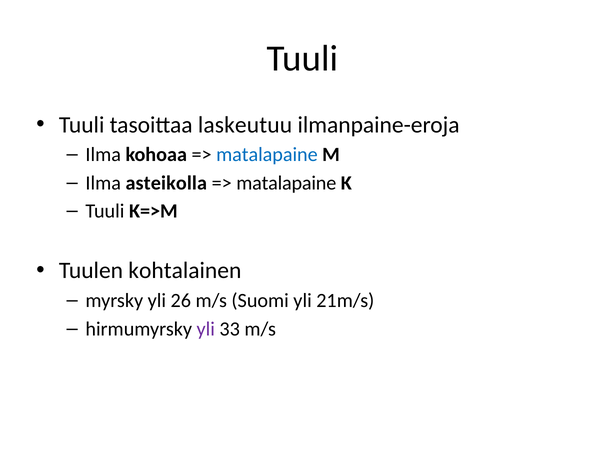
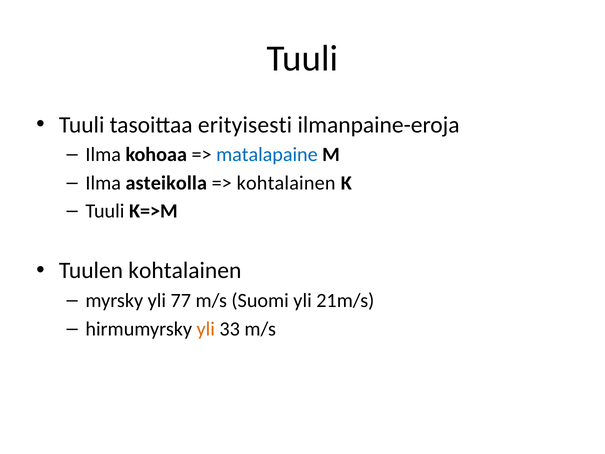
laskeutuu: laskeutuu -> erityisesti
matalapaine at (286, 183): matalapaine -> kohtalainen
26: 26 -> 77
yli at (206, 329) colour: purple -> orange
